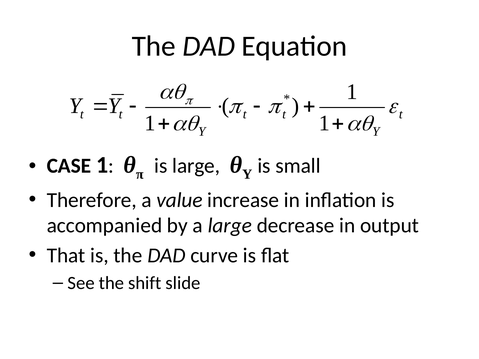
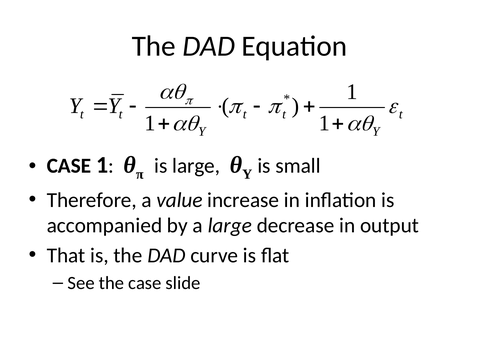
the shift: shift -> case
